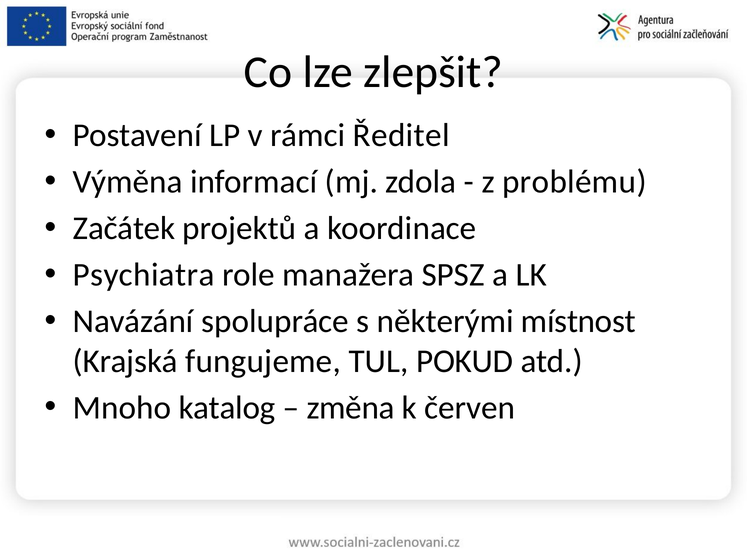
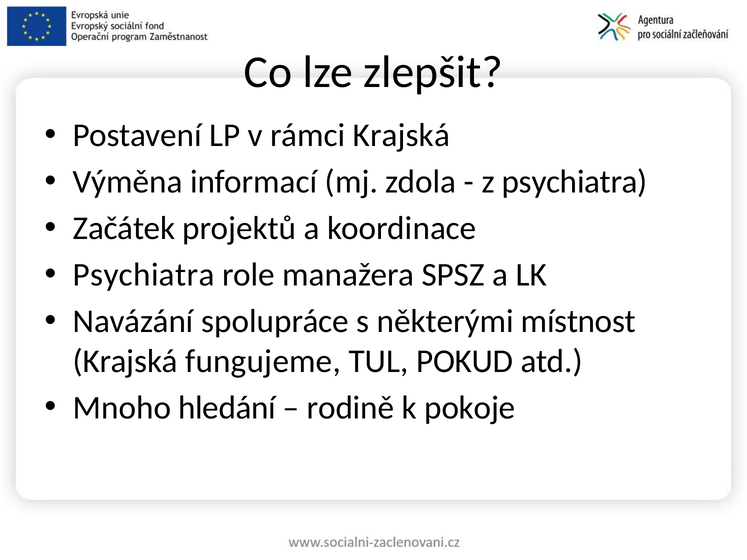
rámci Ředitel: Ředitel -> Krajská
z problému: problému -> psychiatra
katalog: katalog -> hledání
změna: změna -> rodině
červen: červen -> pokoje
